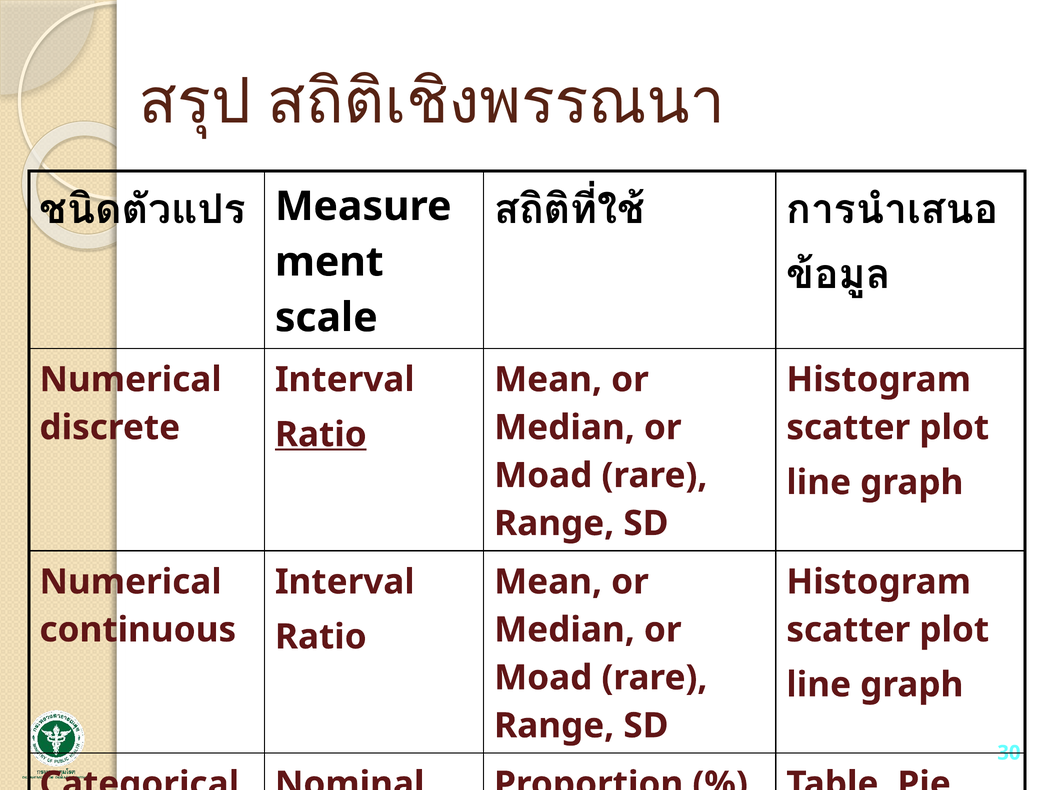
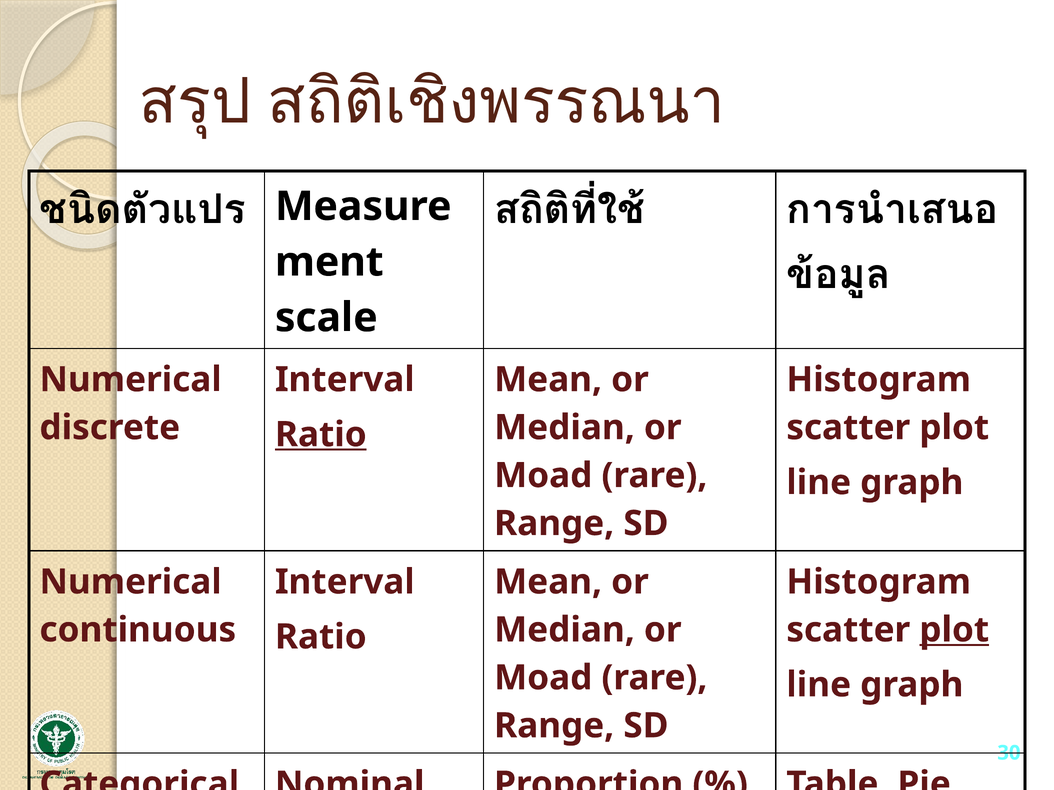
plot at (954, 630) underline: none -> present
